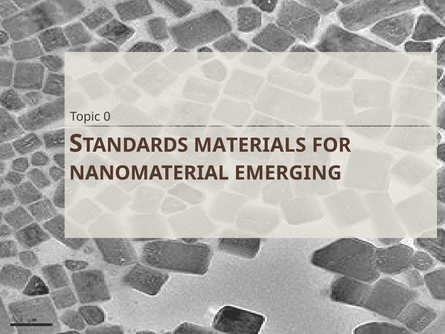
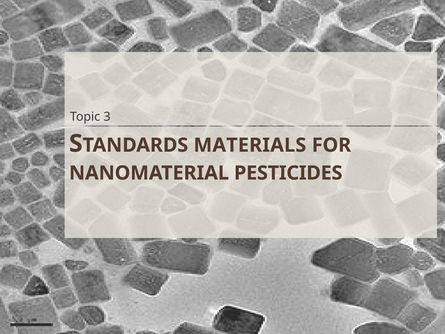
0: 0 -> 3
EMERGING: EMERGING -> PESTICIDES
